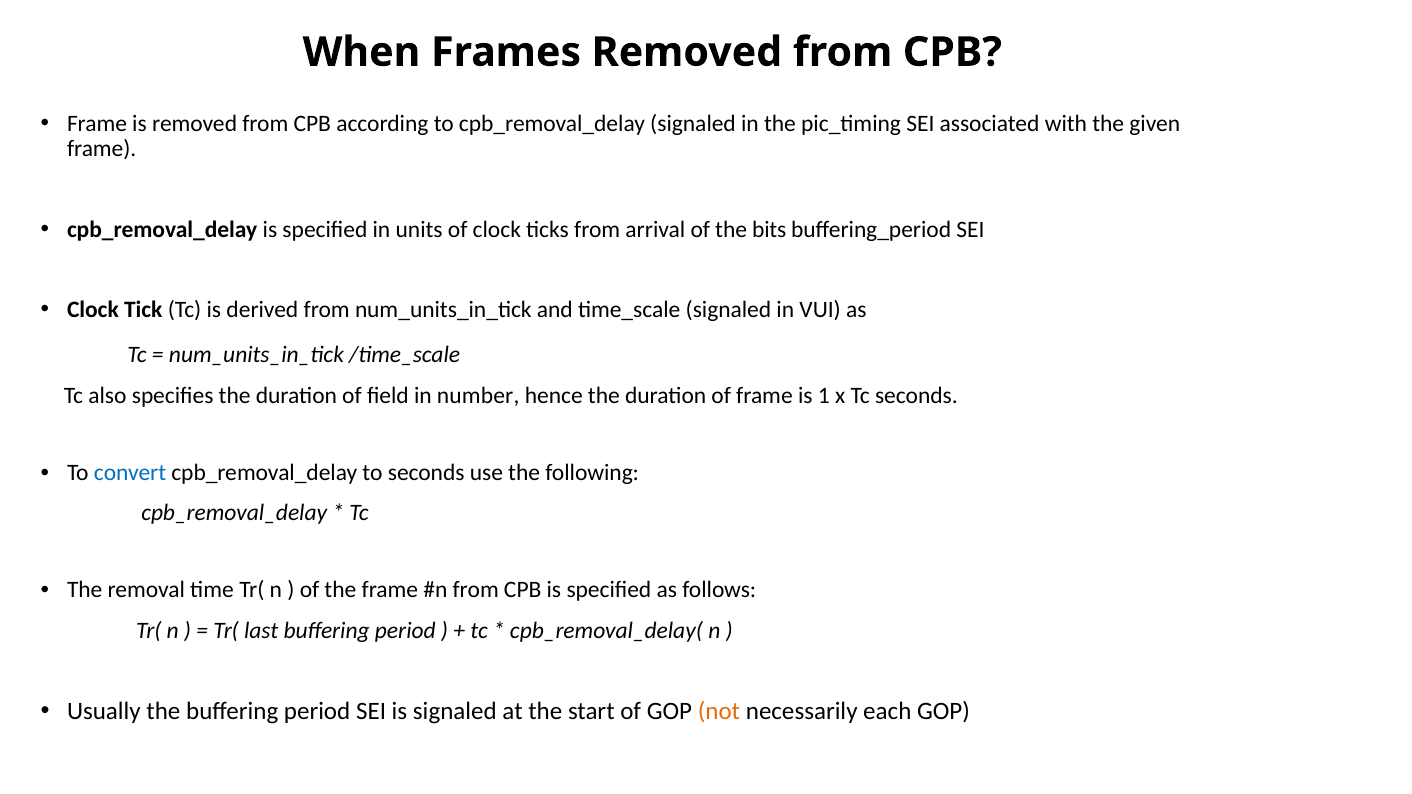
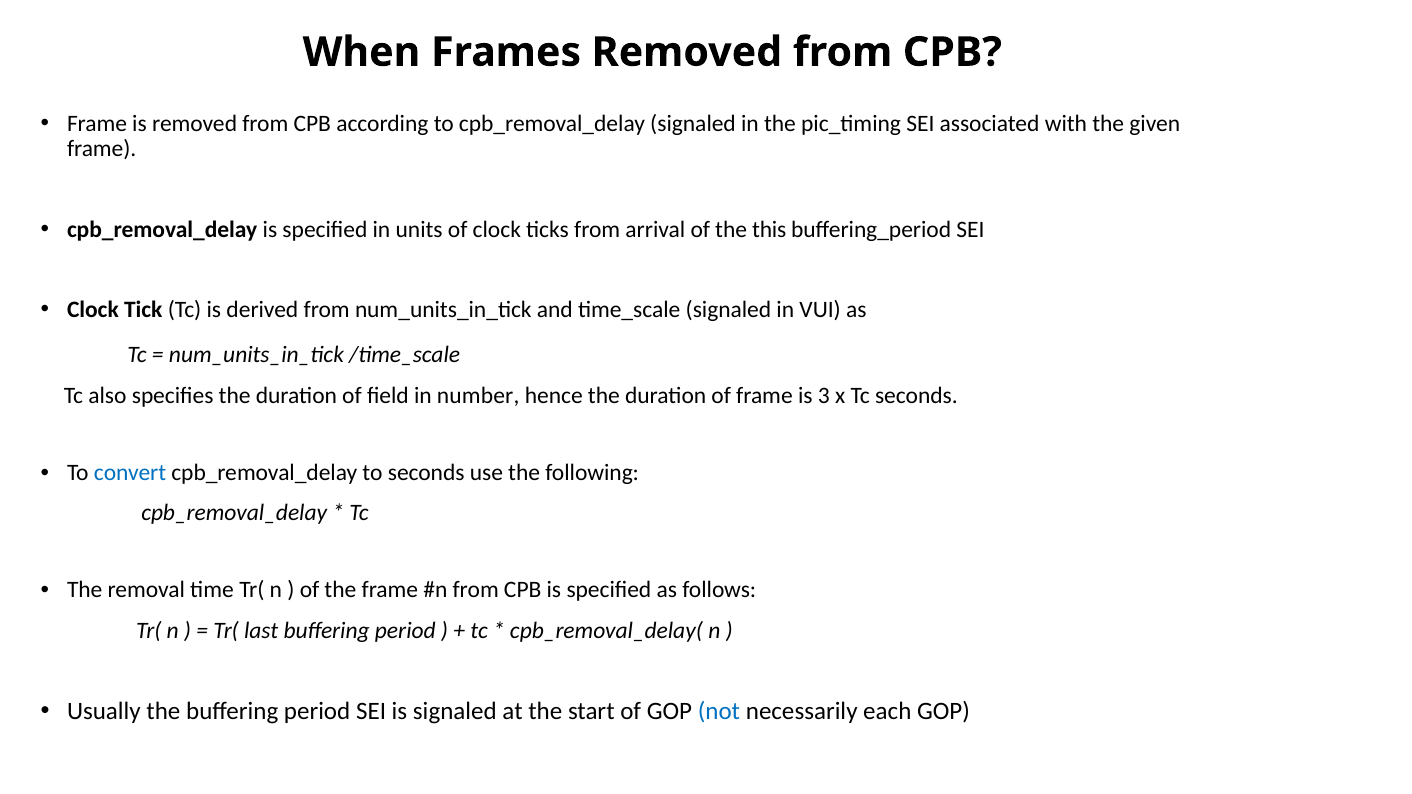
bits: bits -> this
1: 1 -> 3
not colour: orange -> blue
